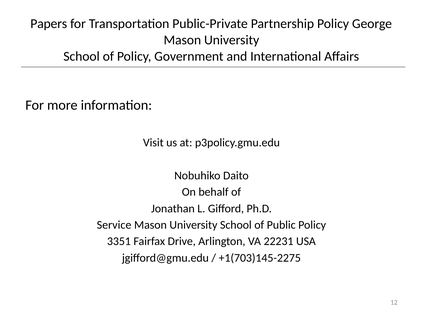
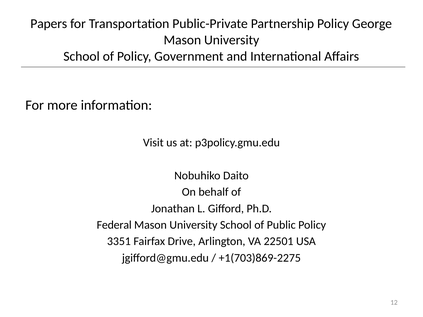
Service: Service -> Federal
22231: 22231 -> 22501
+1(703)145-2275: +1(703)145-2275 -> +1(703)869-2275
